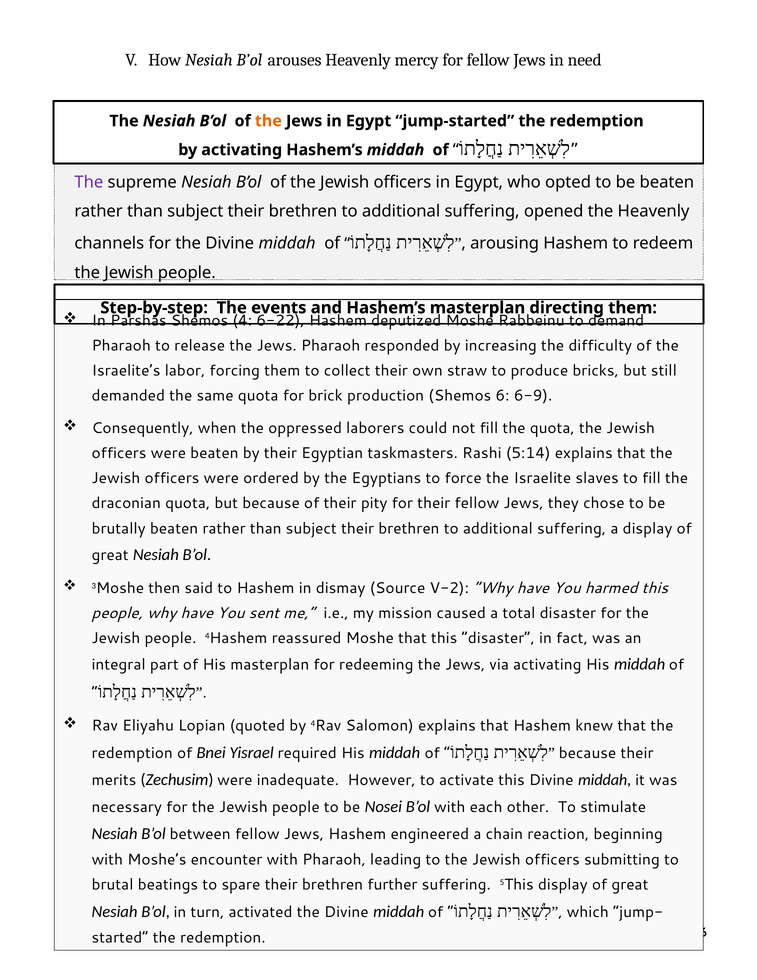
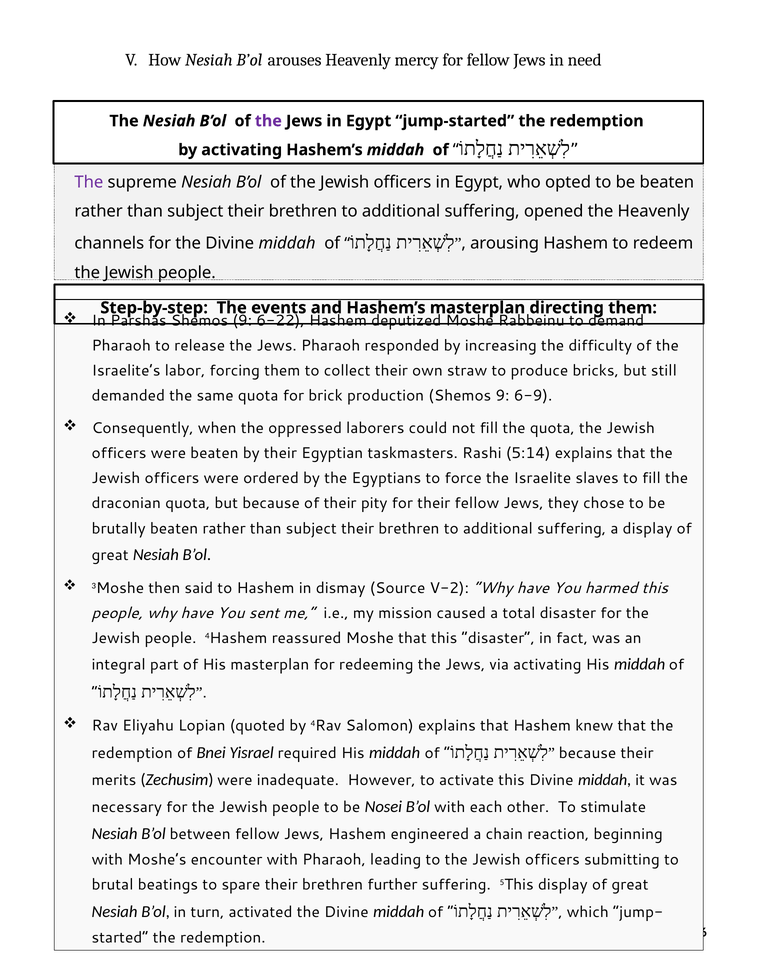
the at (268, 121) colour: orange -> purple
4 at (242, 321): 4 -> 9
production Shemos 6: 6 -> 9
